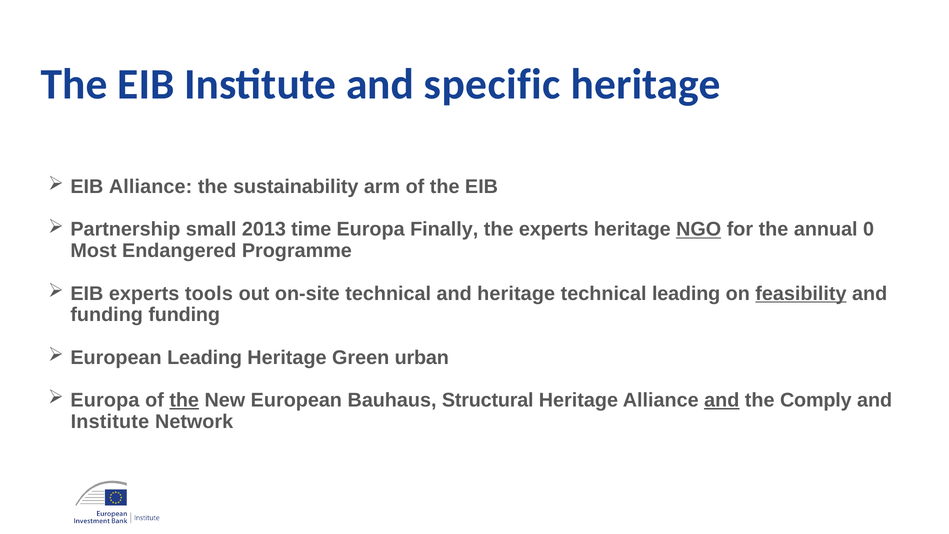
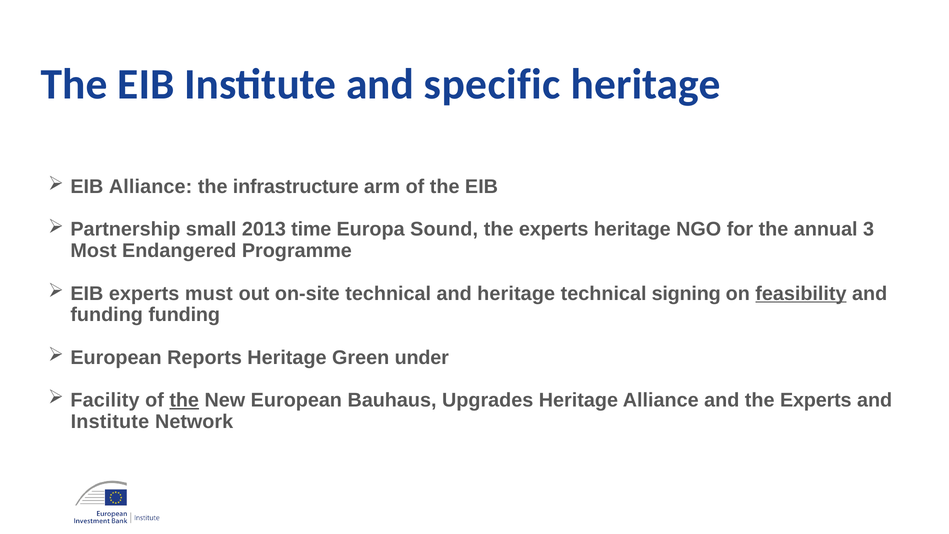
sustainability: sustainability -> infrastructure
Finally: Finally -> Sound
NGO underline: present -> none
0: 0 -> 3
tools: tools -> must
technical leading: leading -> signing
European Leading: Leading -> Reports
urban: urban -> under
Europa at (105, 400): Europa -> Facility
Structural: Structural -> Upgrades
and at (722, 400) underline: present -> none
Comply at (816, 400): Comply -> Experts
